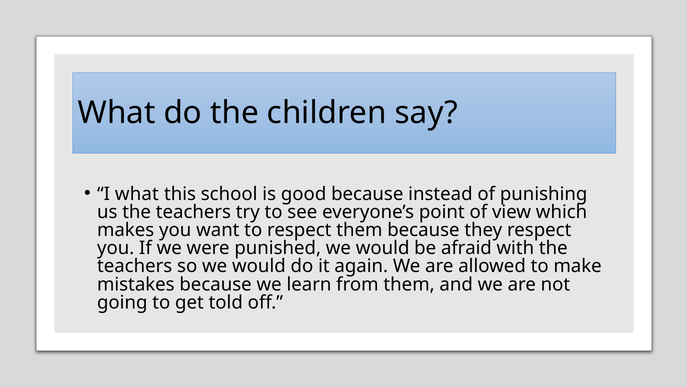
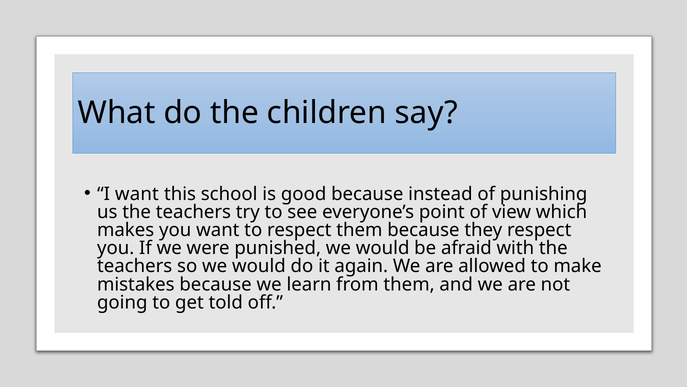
I what: what -> want
